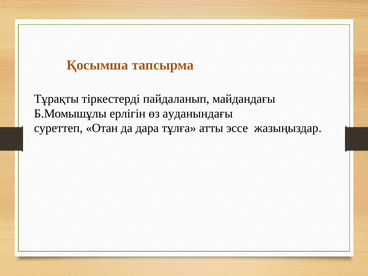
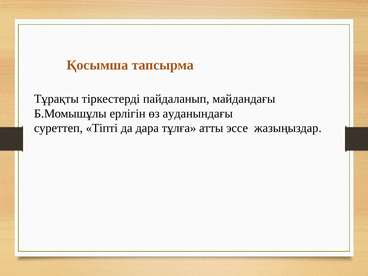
Отан: Отан -> Тіпті
